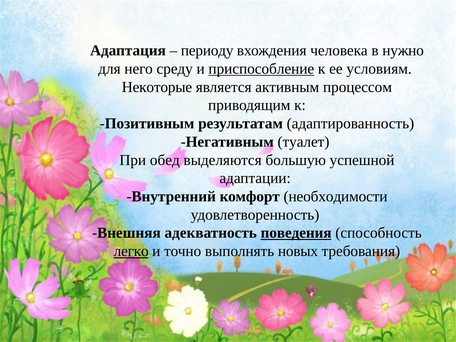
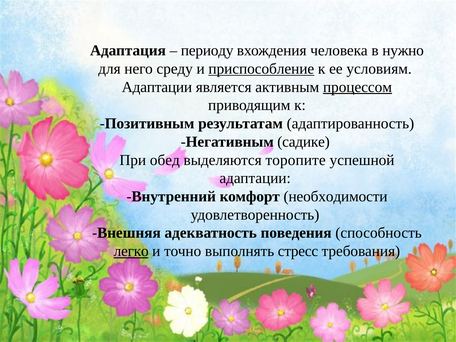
Некоторые at (157, 87): Некоторые -> Адаптации
процессом underline: none -> present
туалет: туалет -> садике
большую: большую -> торопите
поведения underline: present -> none
новых: новых -> стресс
